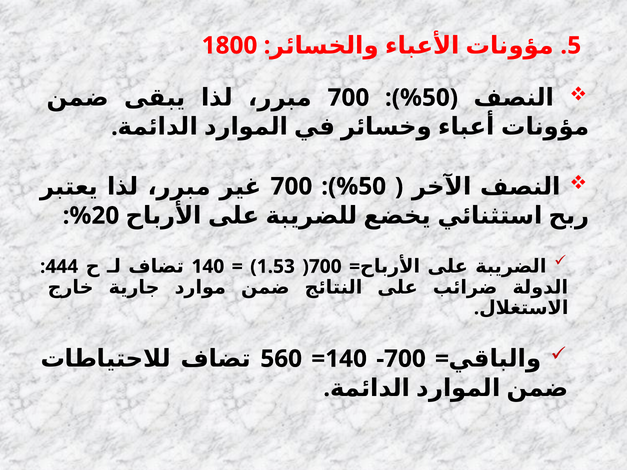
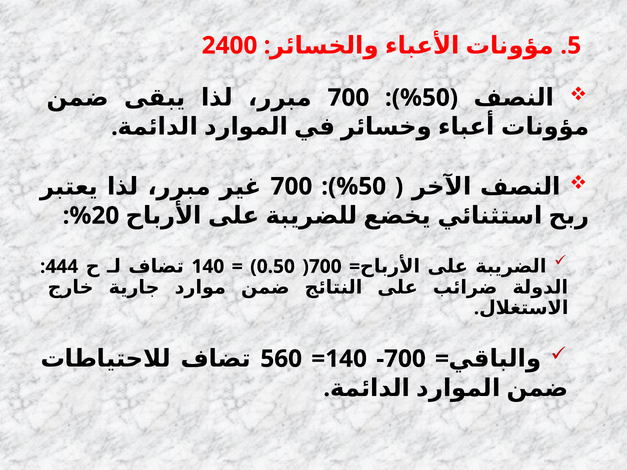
1800: 1800 -> 2400
1.53: 1.53 -> 0.50
